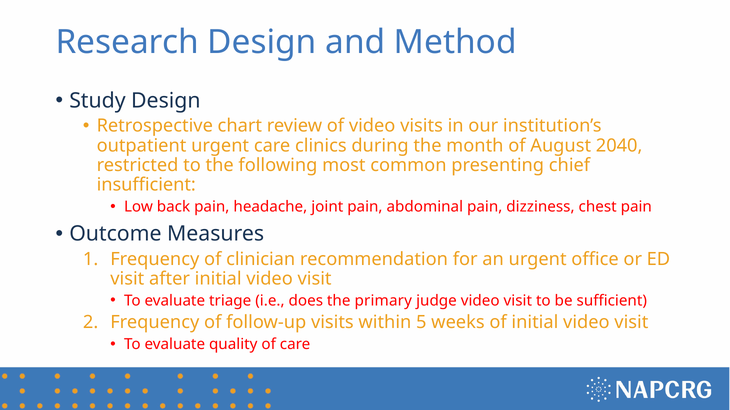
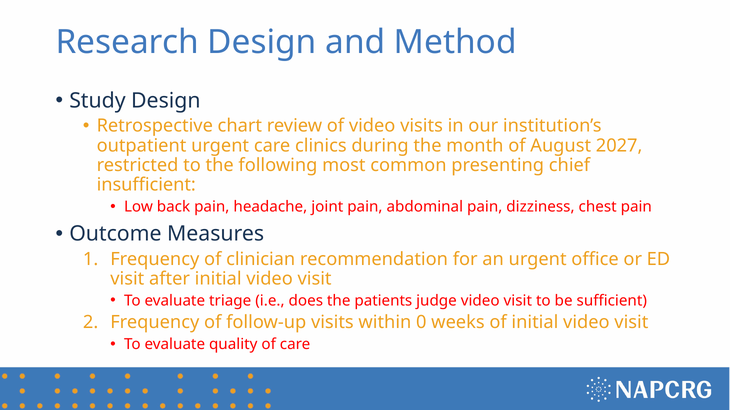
2040: 2040 -> 2027
primary: primary -> patients
5: 5 -> 0
